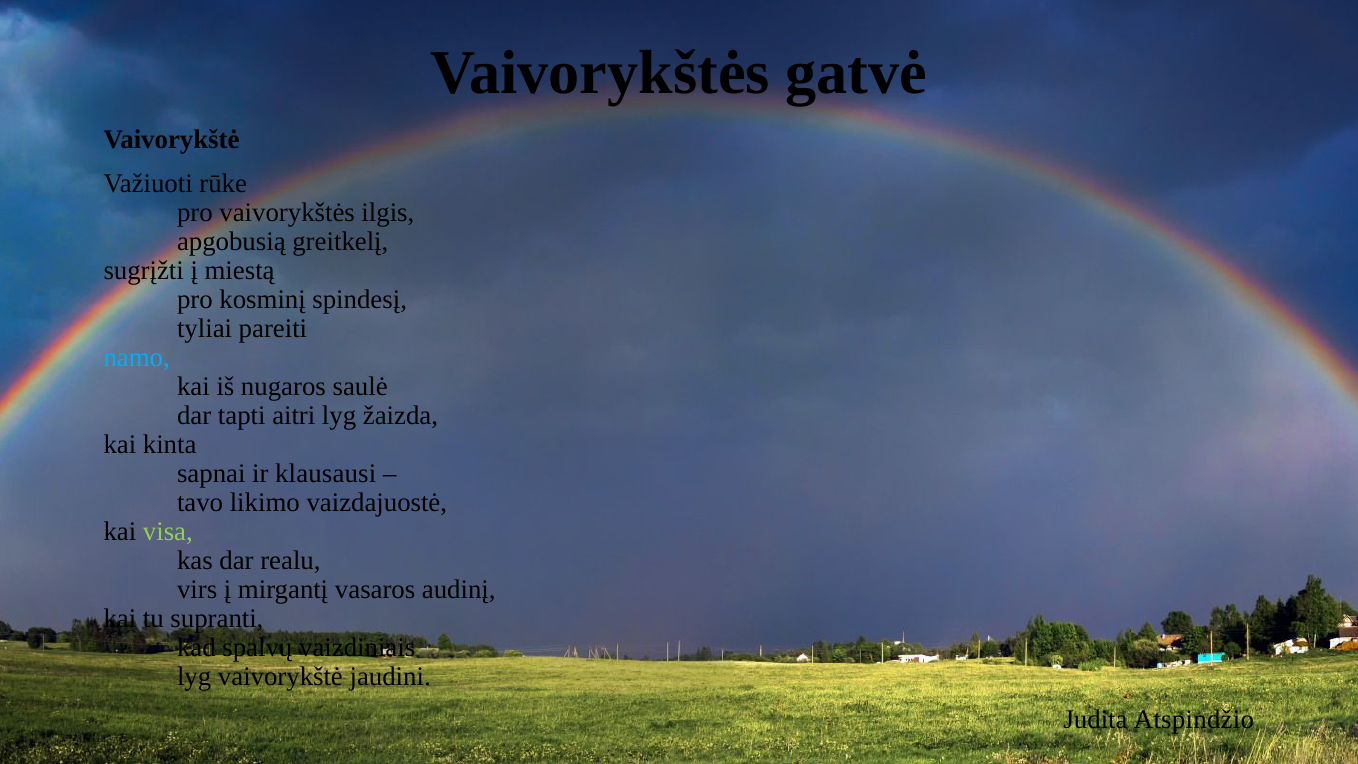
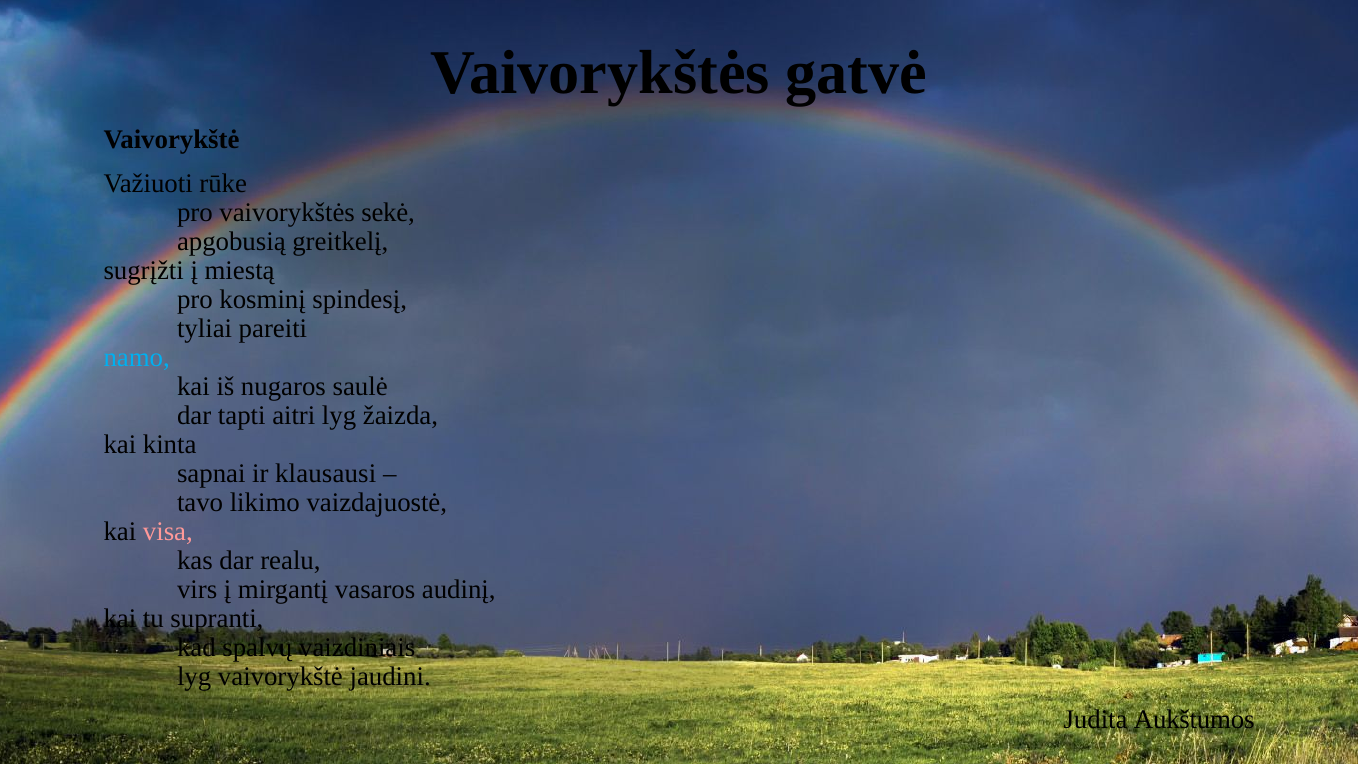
ilgis: ilgis -> sekė
visa colour: light green -> pink
Atspindžio: Atspindžio -> Aukštumos
